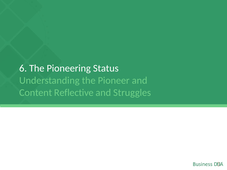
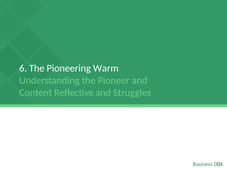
Status: Status -> Warm
